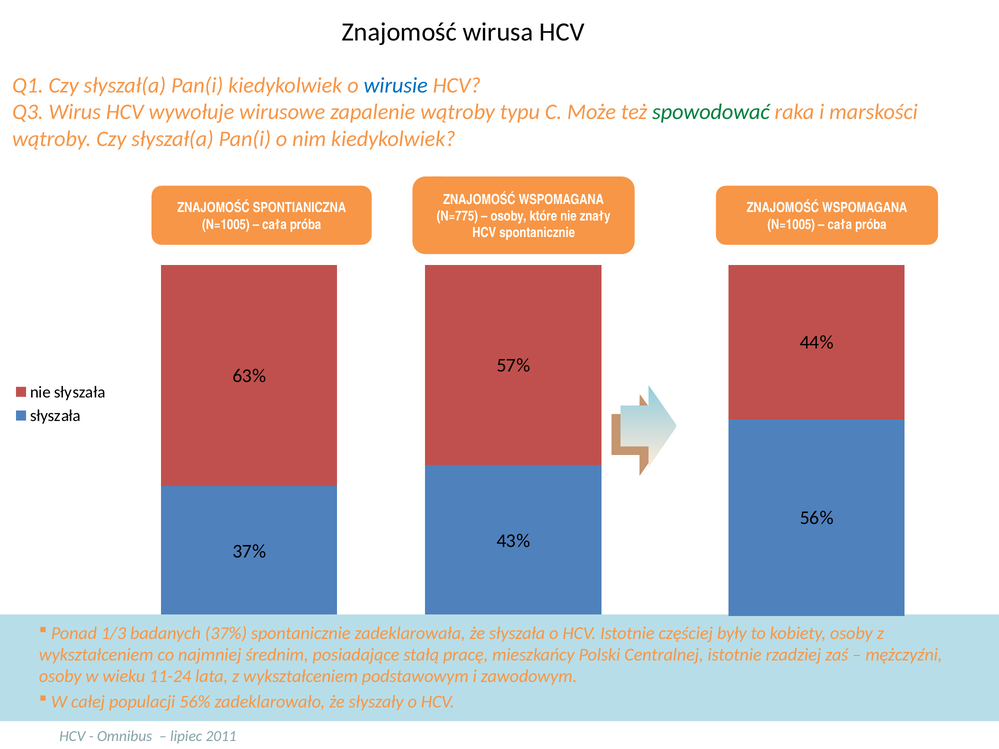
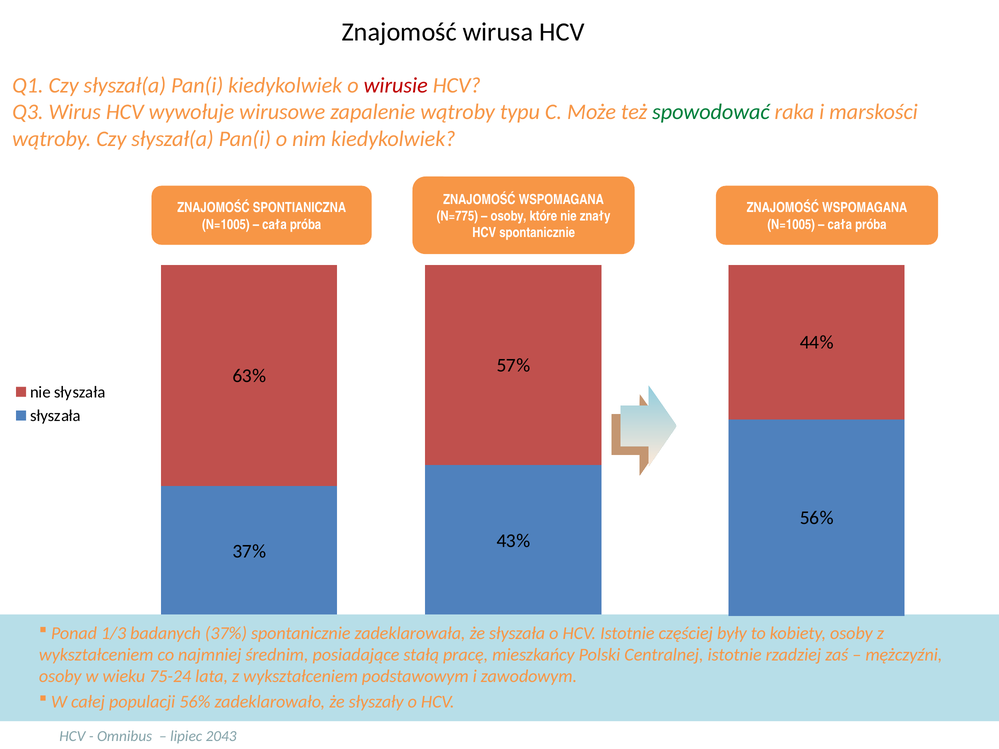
wirusie colour: blue -> red
11-24: 11-24 -> 75-24
2011: 2011 -> 2043
